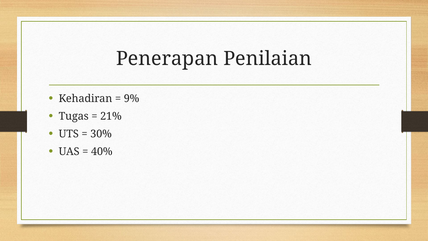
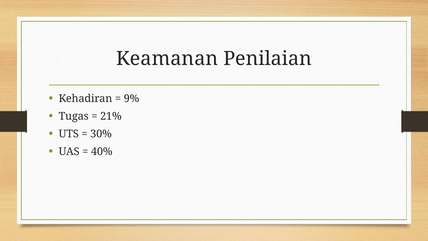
Penerapan: Penerapan -> Keamanan
